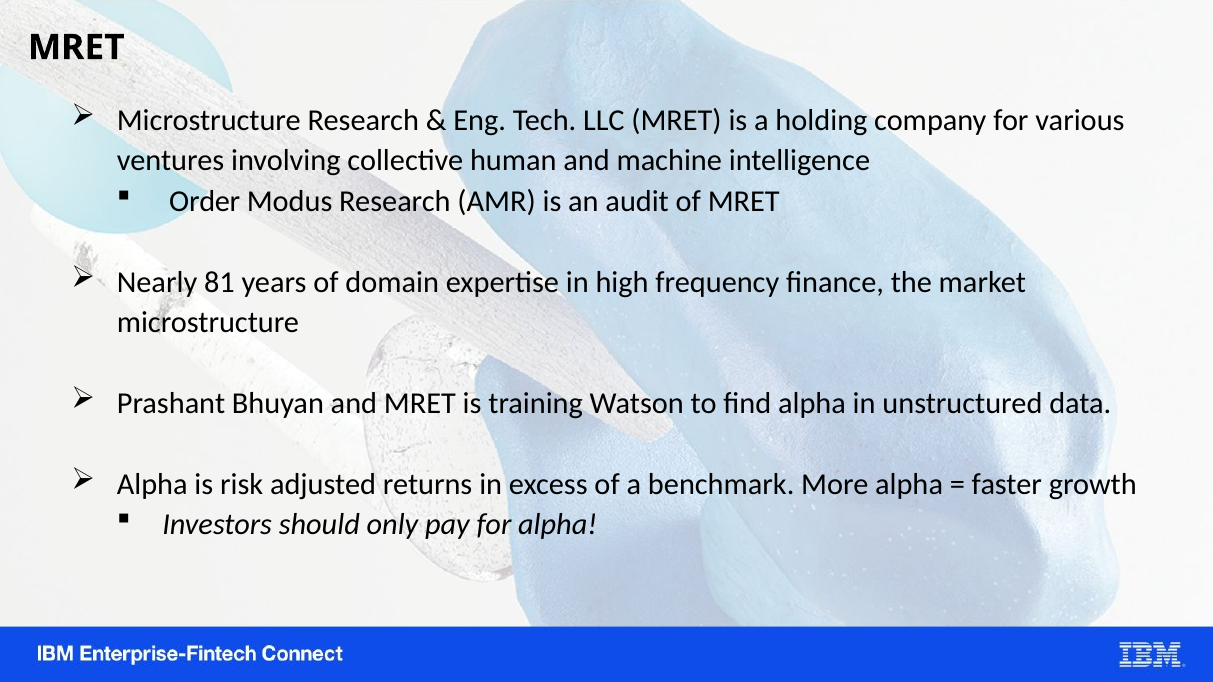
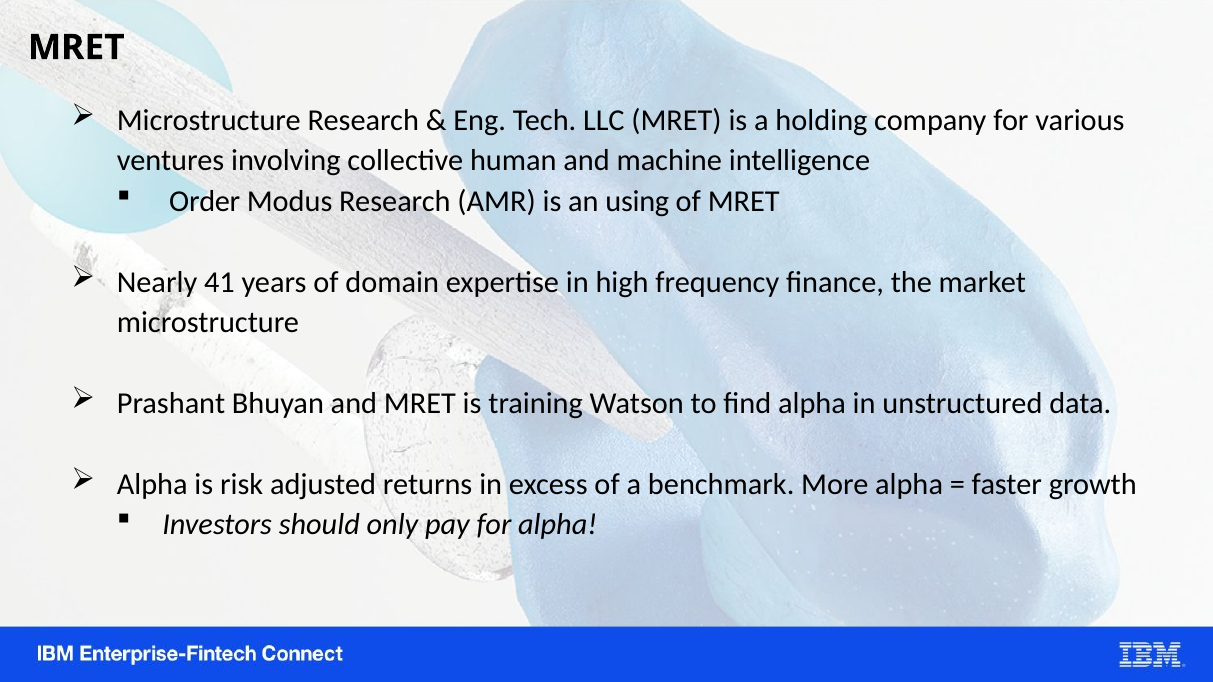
audit: audit -> using
81: 81 -> 41
